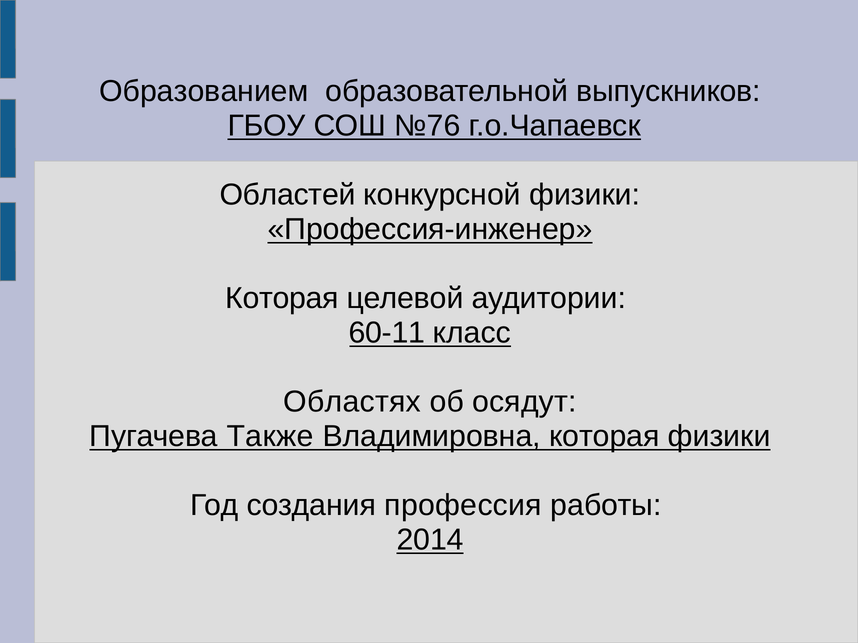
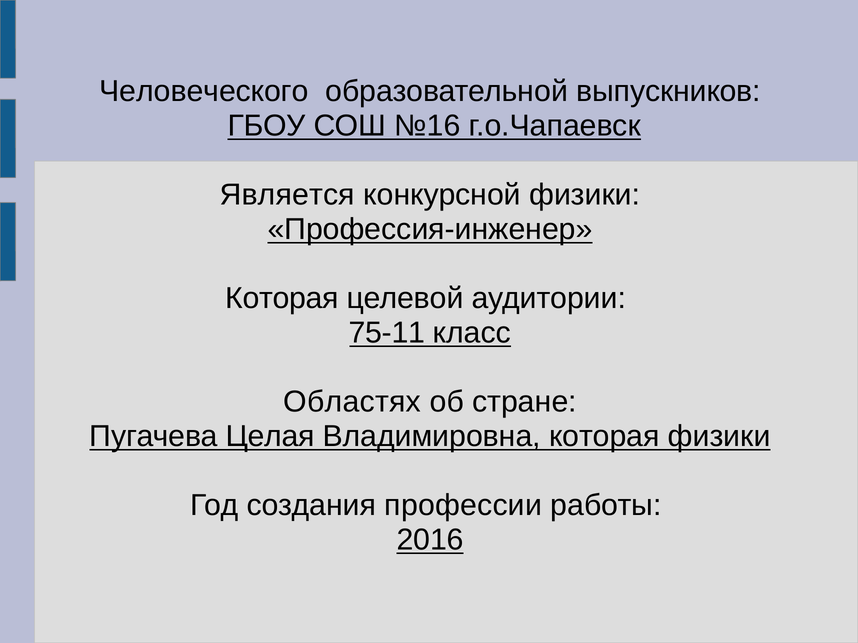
Образованием: Образованием -> Человеческого
№76: №76 -> №16
Областей: Областей -> Является
60-11: 60-11 -> 75-11
осядут: осядут -> стране
Также: Также -> Целая
профессия: профессия -> профессии
2014: 2014 -> 2016
